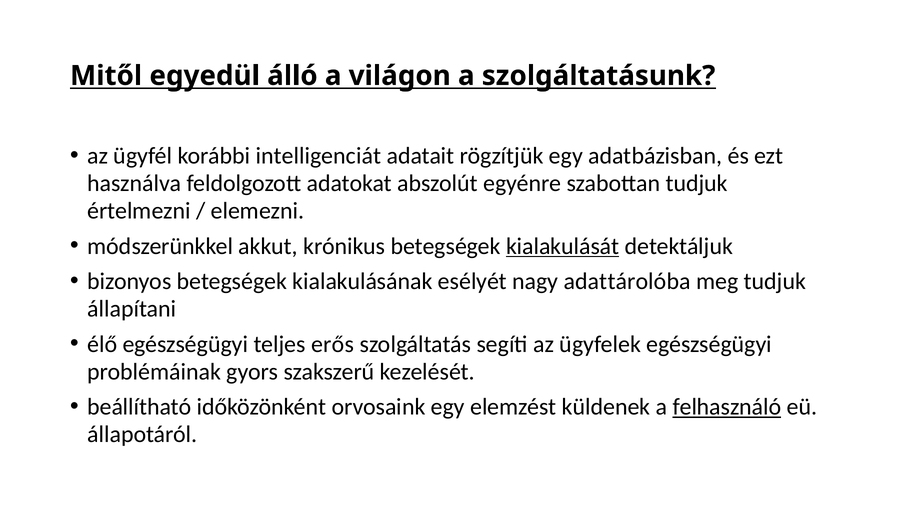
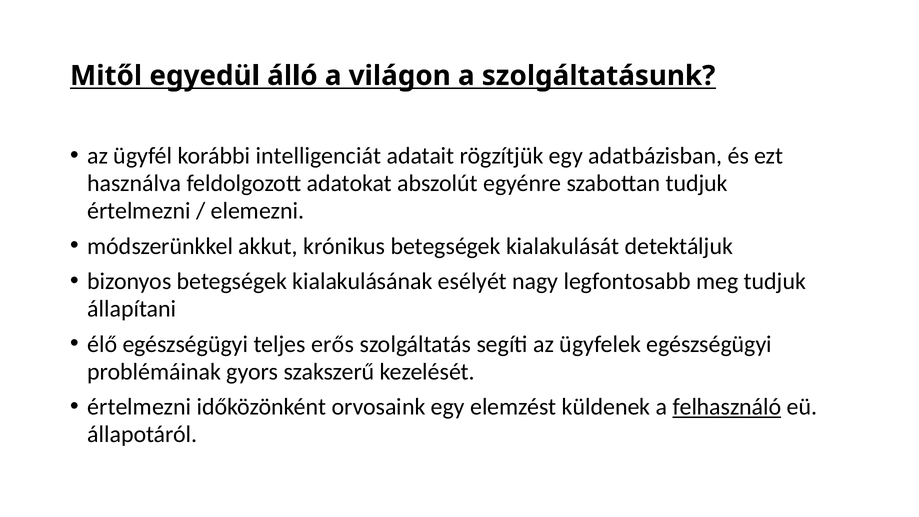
kialakulását underline: present -> none
adattárolóba: adattárolóba -> legfontosabb
beállítható at (139, 407): beállítható -> értelmezni
